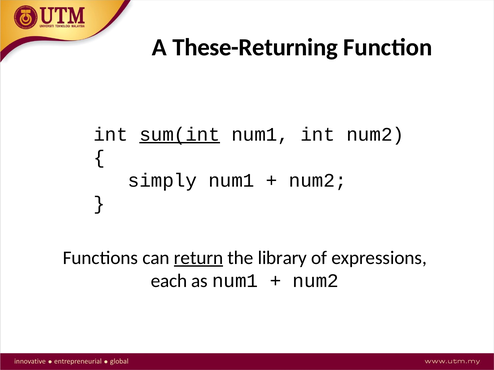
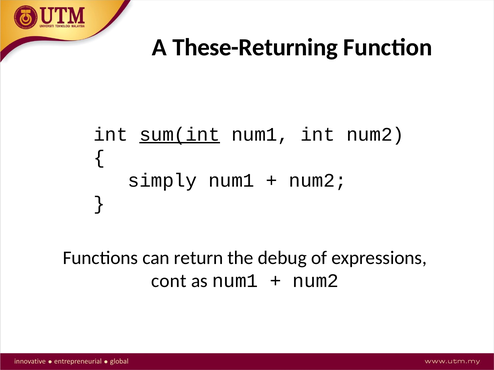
return underline: present -> none
library: library -> debug
each: each -> cont
